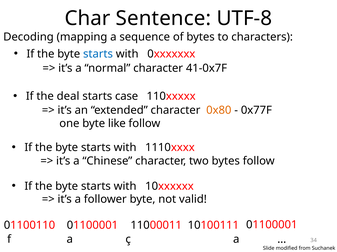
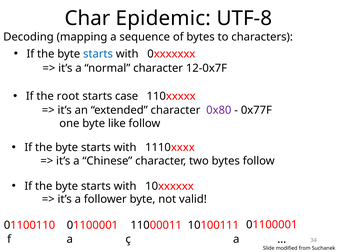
Sentence: Sentence -> Epidemic
41-0x7F: 41-0x7F -> 12-0x7F
deal: deal -> root
0x80 colour: orange -> purple
